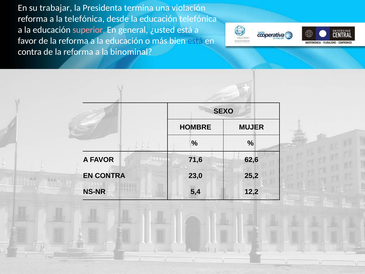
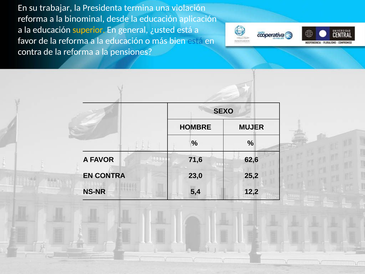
la telefónica: telefónica -> binominal
educación telefónica: telefónica -> aplicación
superior colour: pink -> yellow
binominal: binominal -> pensiones
